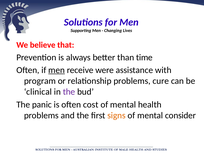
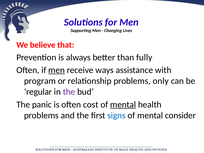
time: time -> fully
were: were -> ways
cure: cure -> only
clinical: clinical -> regular
mental at (123, 105) underline: none -> present
signs colour: orange -> blue
